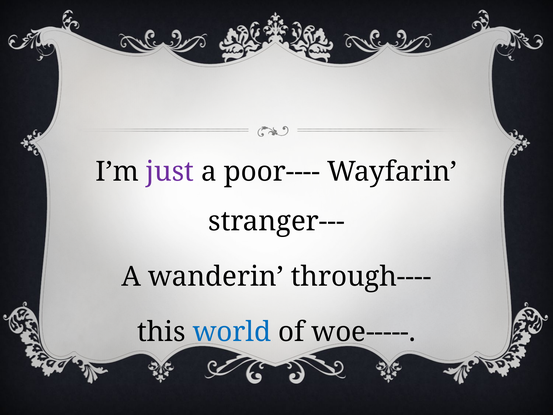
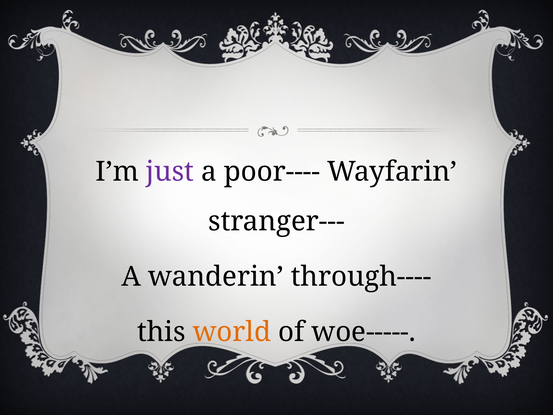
world colour: blue -> orange
